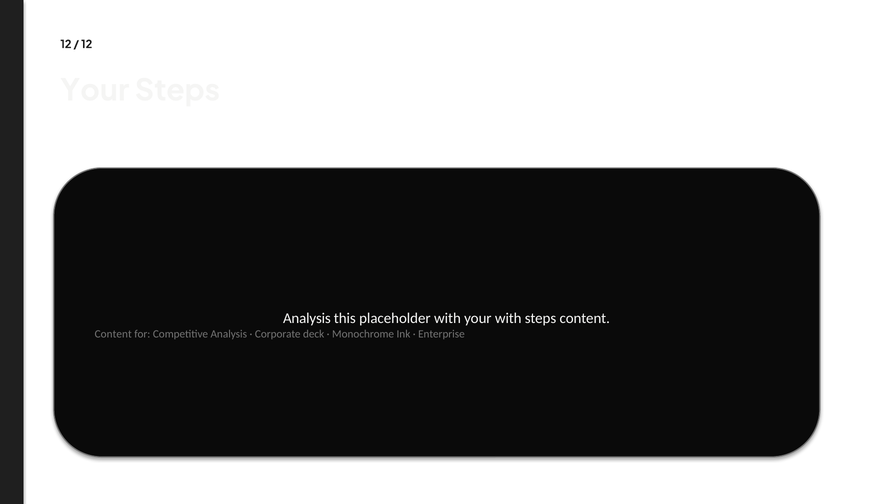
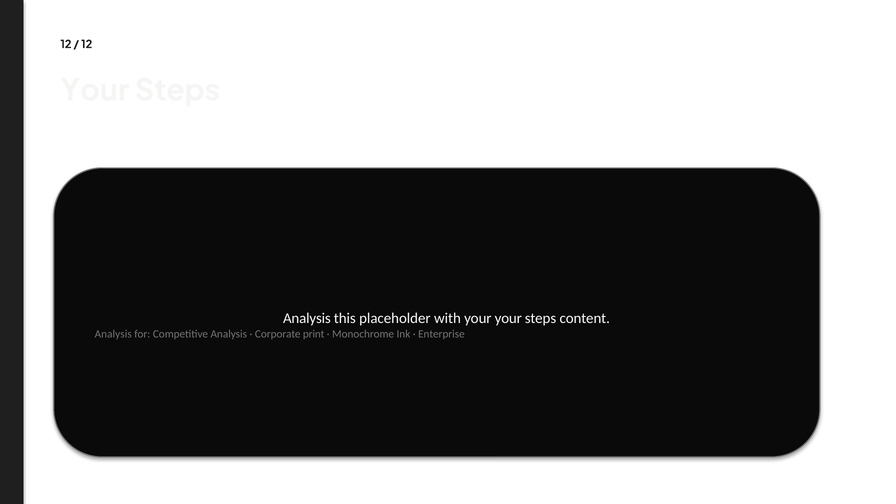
your with: with -> your
Content at (113, 334): Content -> Analysis
deck: deck -> print
